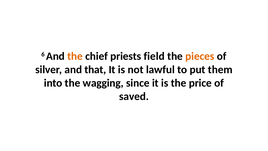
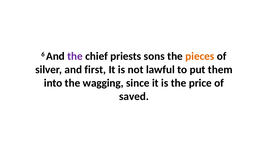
the at (75, 56) colour: orange -> purple
field: field -> sons
that: that -> first
